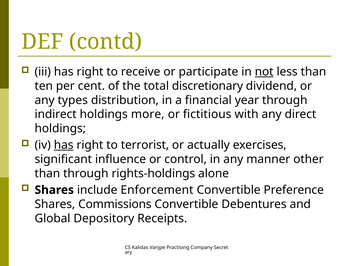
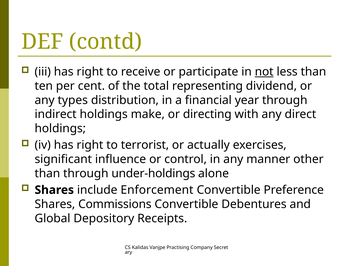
discretionary: discretionary -> representing
more: more -> make
fictitious: fictitious -> directing
has at (64, 145) underline: present -> none
rights-holdings: rights-holdings -> under-holdings
